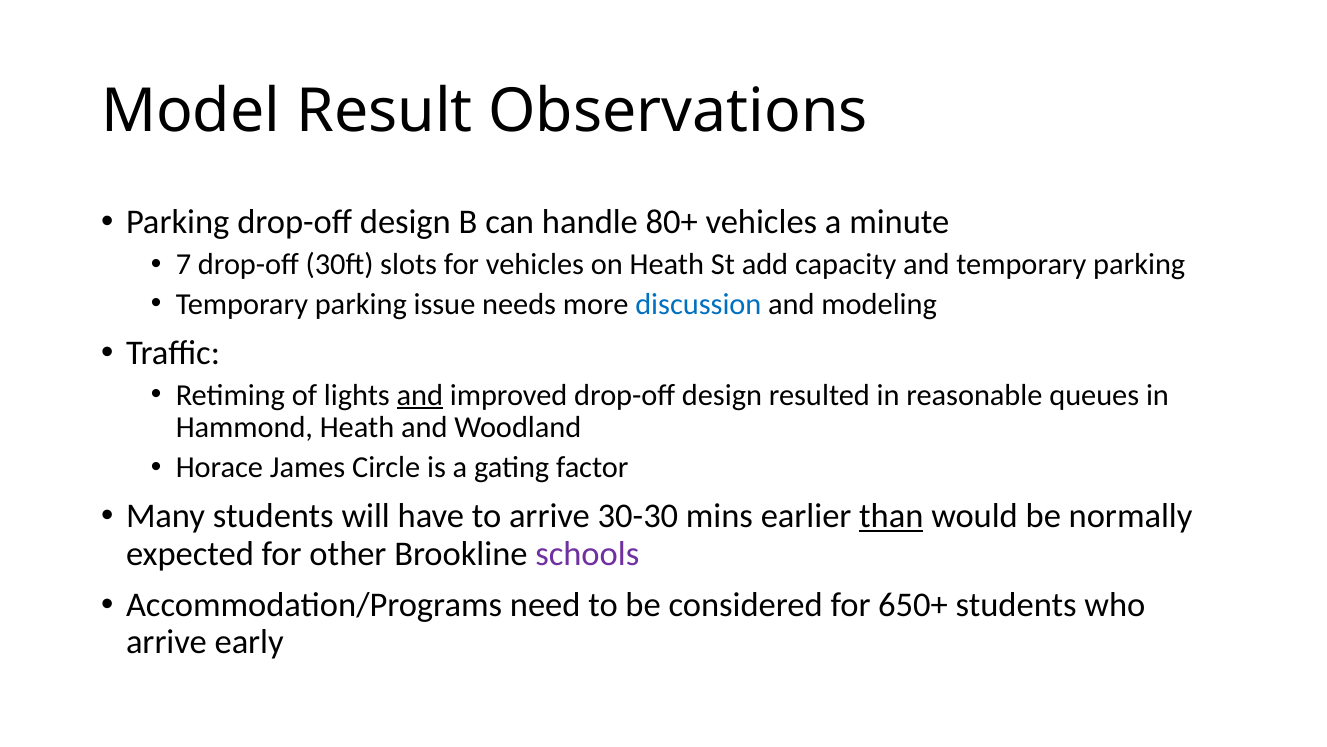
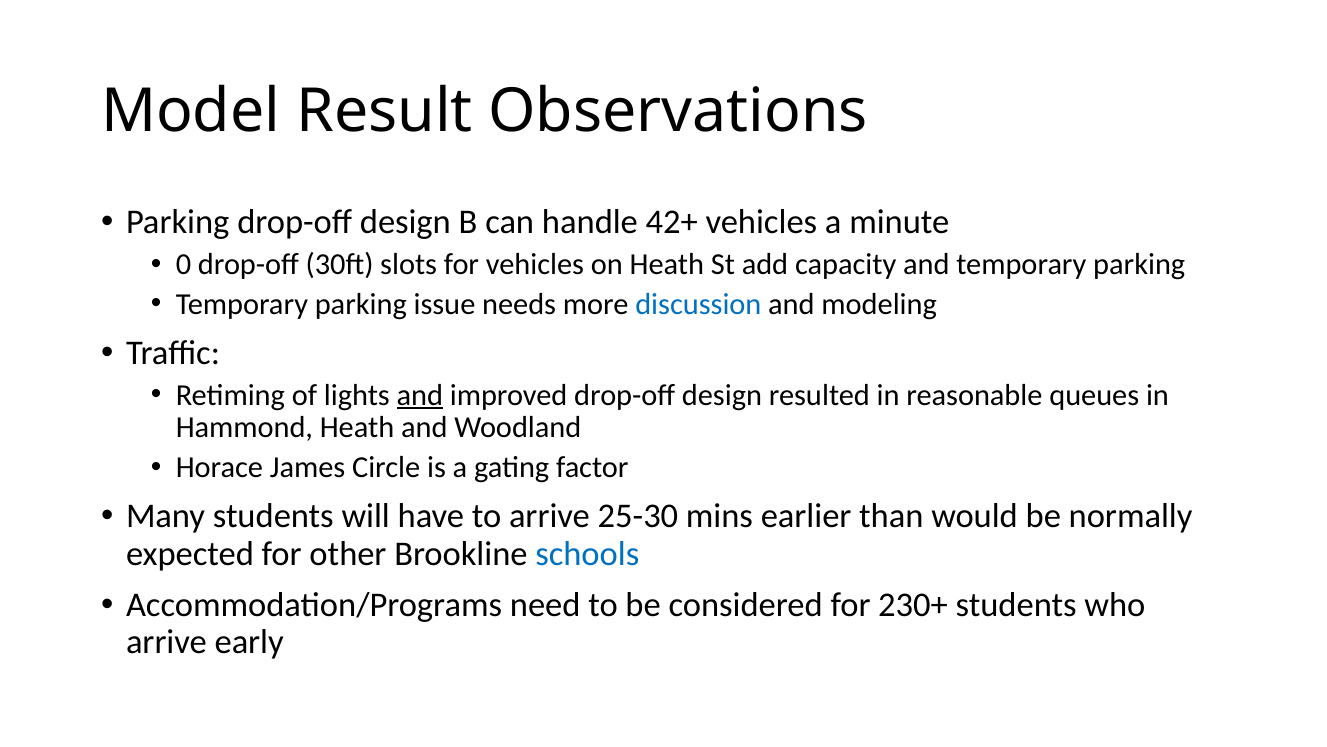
80+: 80+ -> 42+
7: 7 -> 0
30-30: 30-30 -> 25-30
than underline: present -> none
schools colour: purple -> blue
650+: 650+ -> 230+
